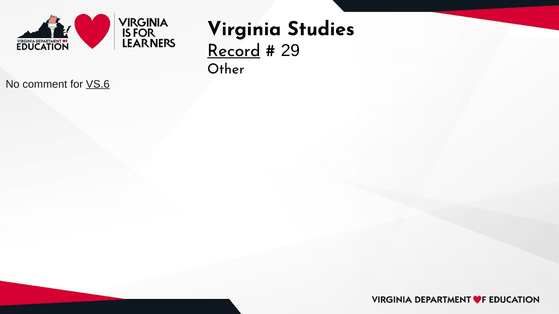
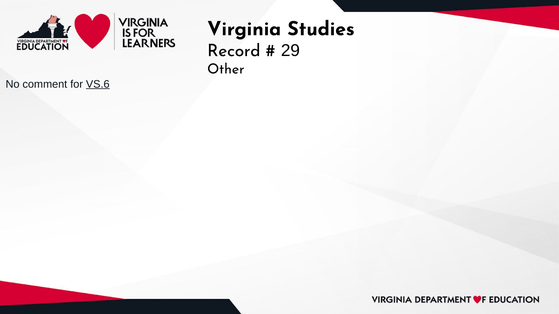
Record underline: present -> none
